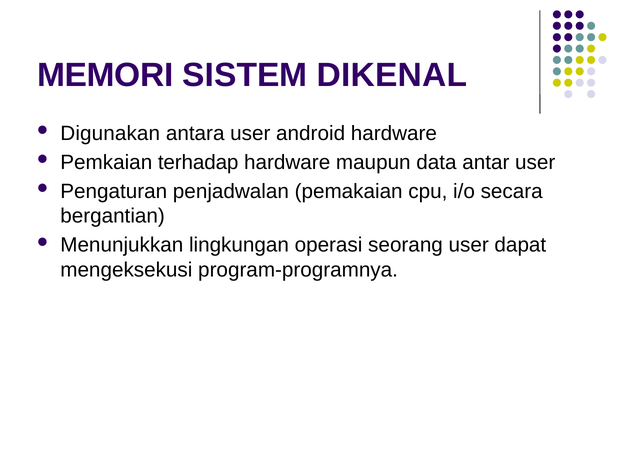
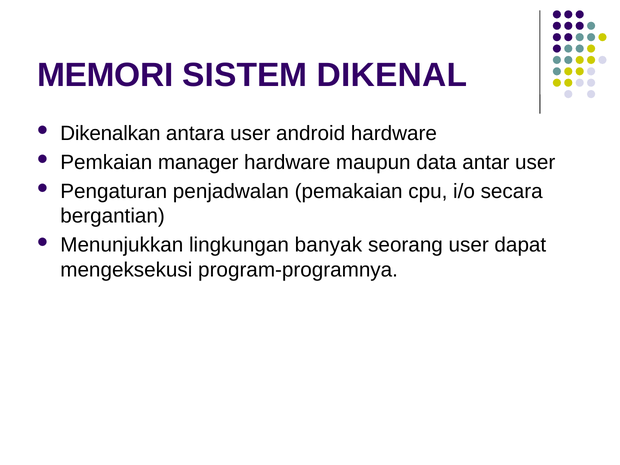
Digunakan: Digunakan -> Dikenalkan
terhadap: terhadap -> manager
operasi: operasi -> banyak
